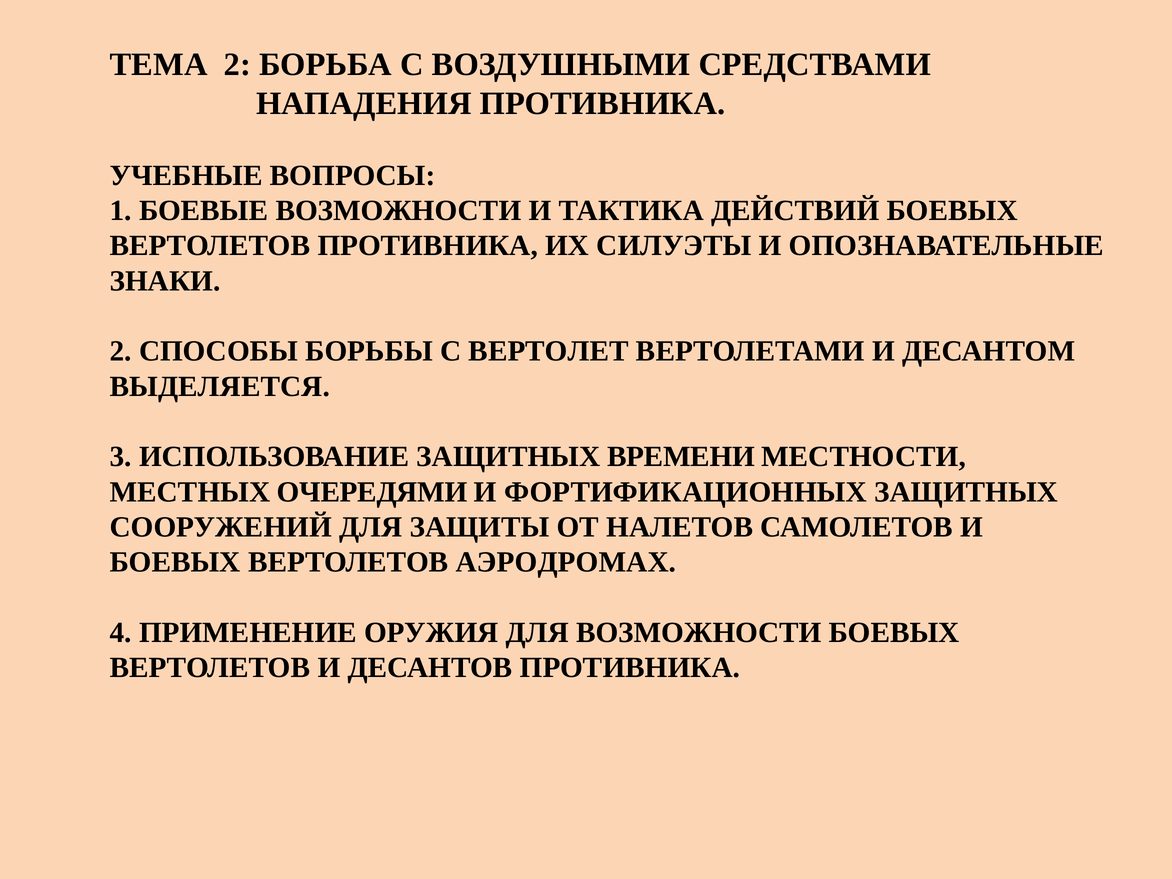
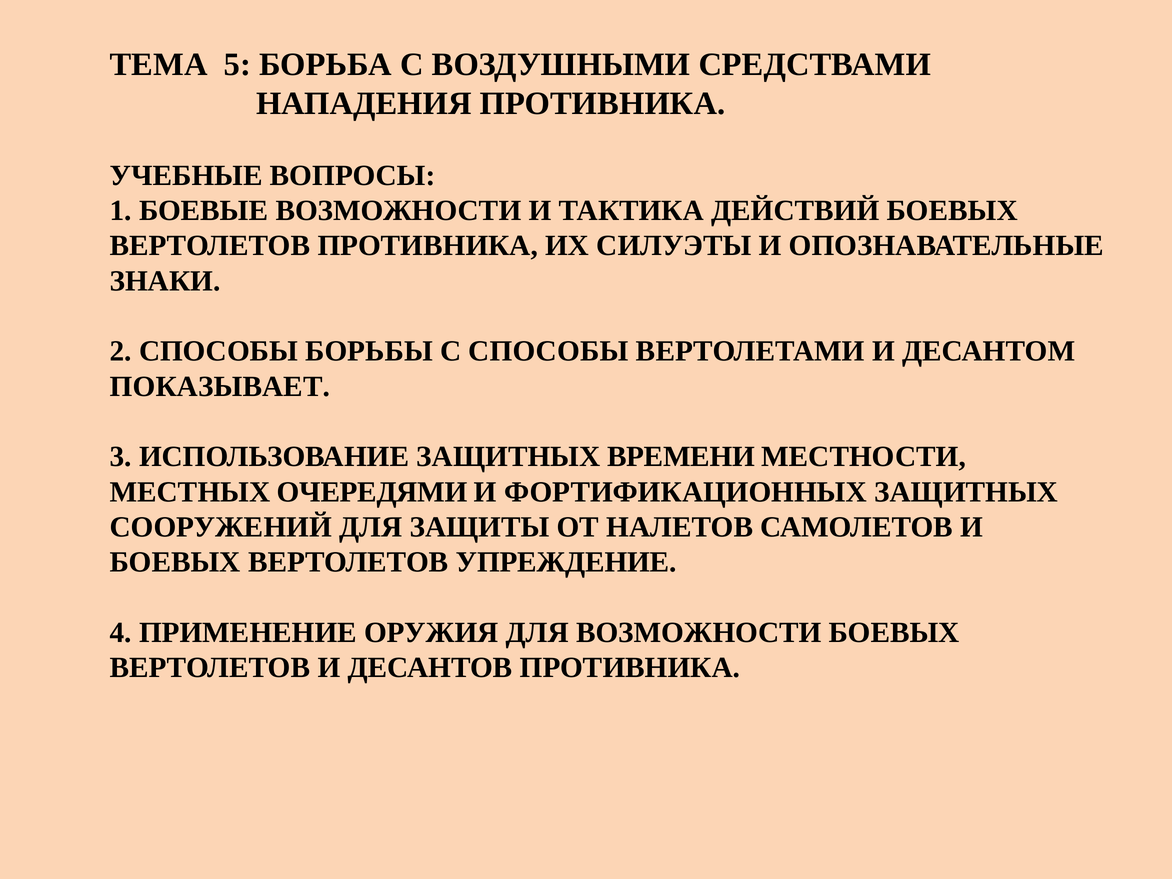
ТЕМА 2: 2 -> 5
С ВЕРТОЛЕТ: ВЕРТОЛЕТ -> СПОСОБЫ
ВЫДЕЛЯЕТСЯ: ВЫДЕЛЯЕТСЯ -> ПОКАЗЫВАЕТ
АЭРОДРОМАХ: АЭРОДРОМАХ -> УПРЕЖДЕНИЕ
